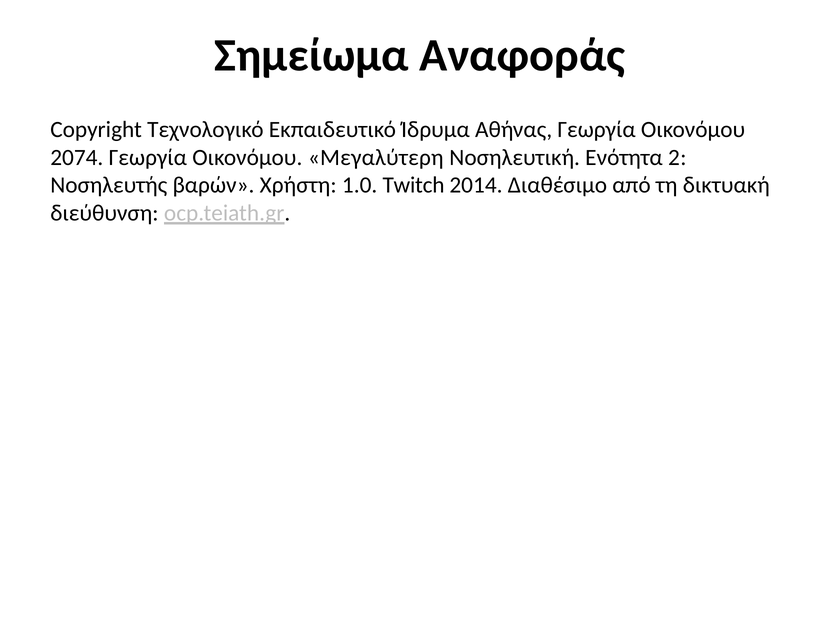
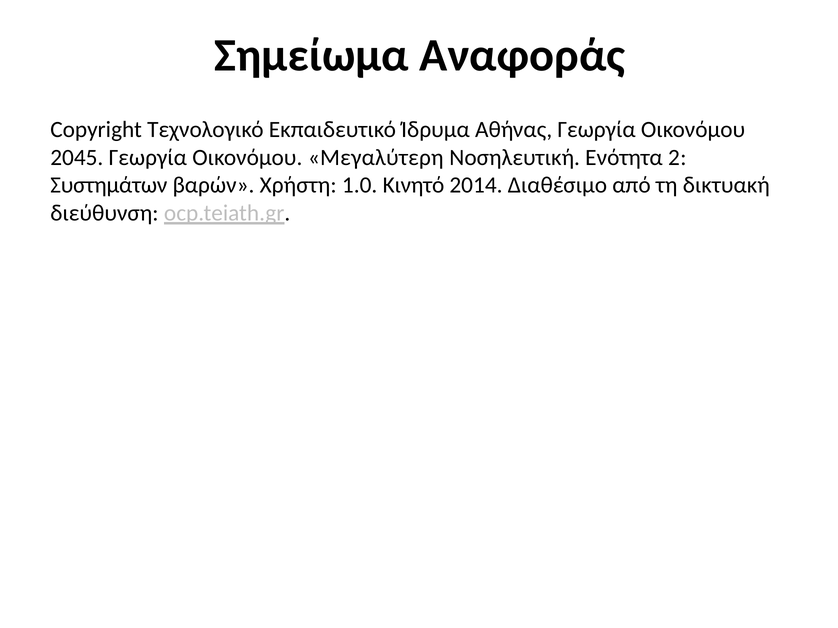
2074: 2074 -> 2045
Νοσηλευτής: Νοσηλευτής -> Συστημάτων
Twitch: Twitch -> Κινητό
